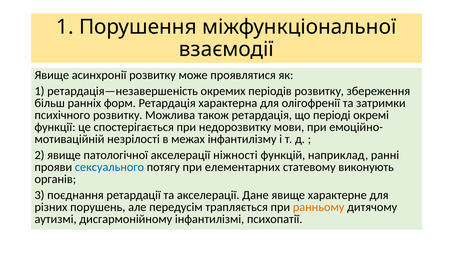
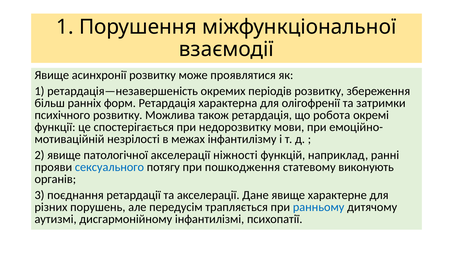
періоді: періоді -> робота
елементарних: елементарних -> пошкодження
ранньому colour: orange -> blue
